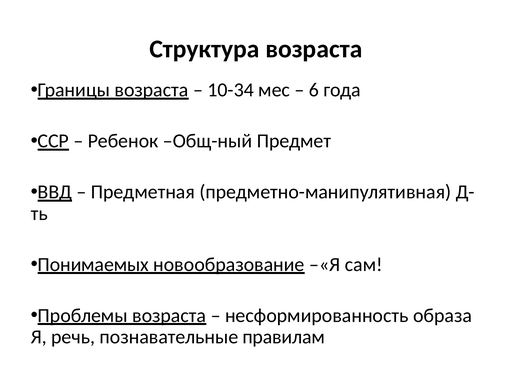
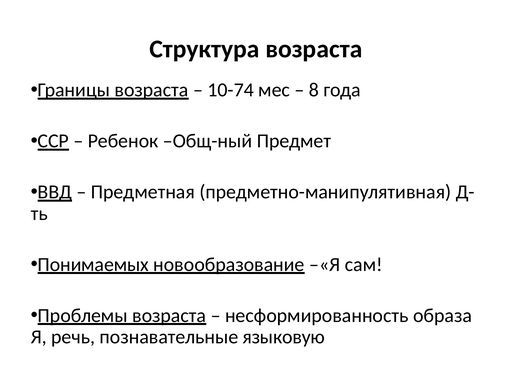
10-34: 10-34 -> 10-74
6: 6 -> 8
правилам: правилам -> языковую
